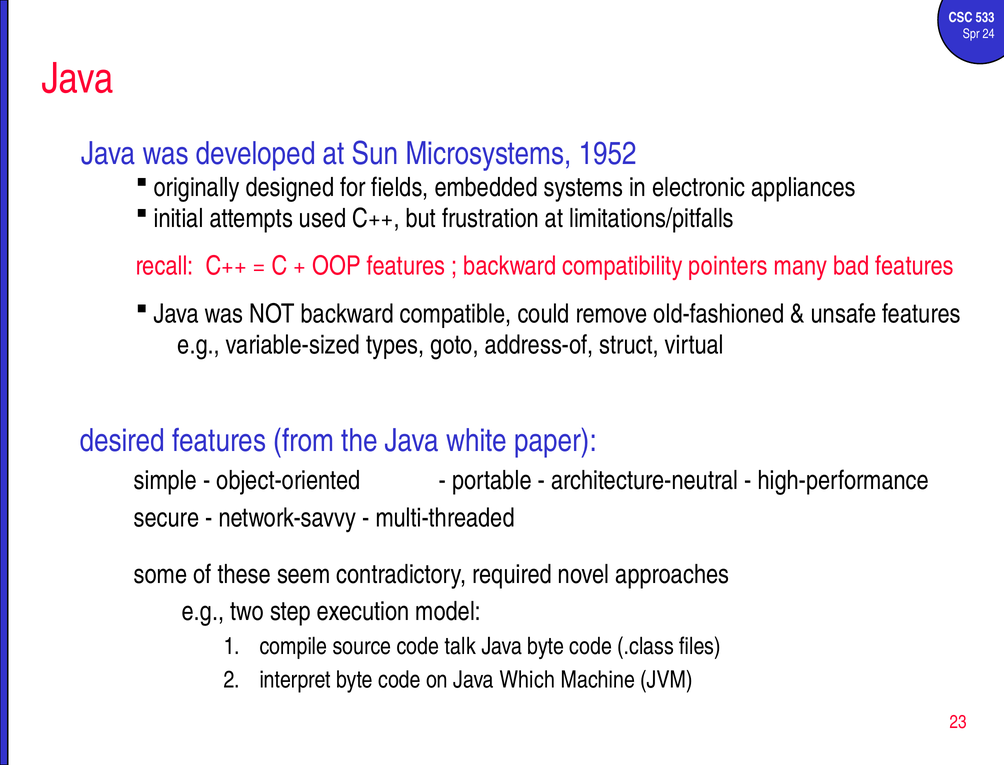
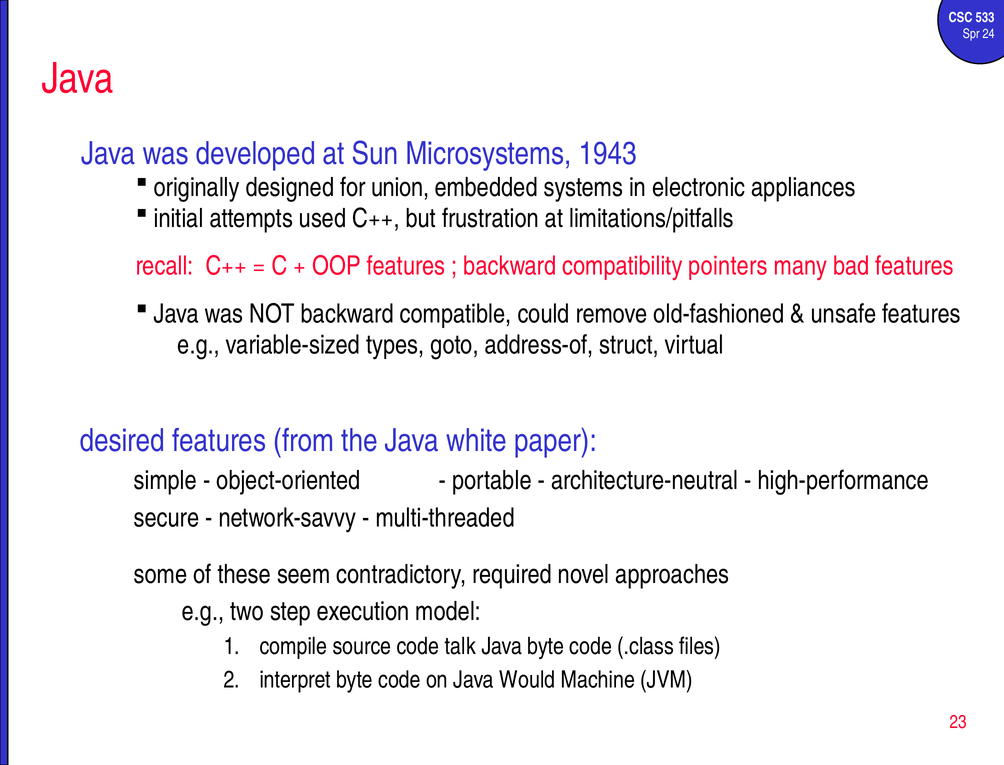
1952: 1952 -> 1943
fields: fields -> union
Which: Which -> Would
